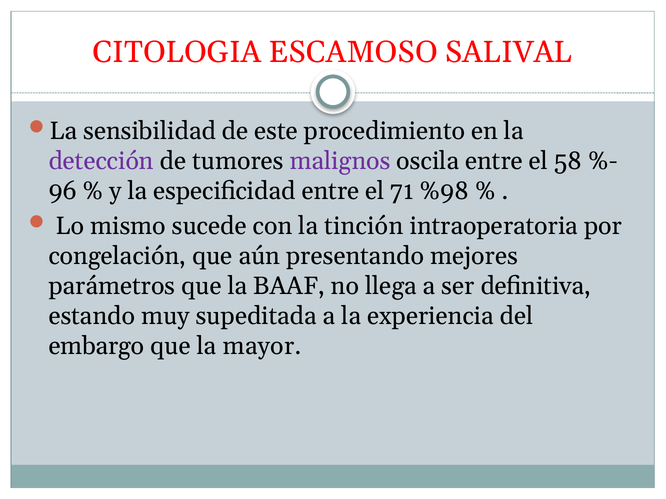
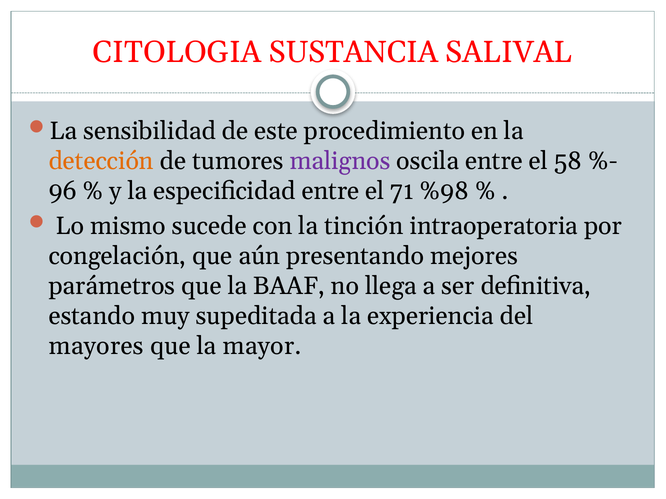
ESCAMOSO: ESCAMOSO -> SUSTANCIA
detección colour: purple -> orange
embargo: embargo -> mayores
